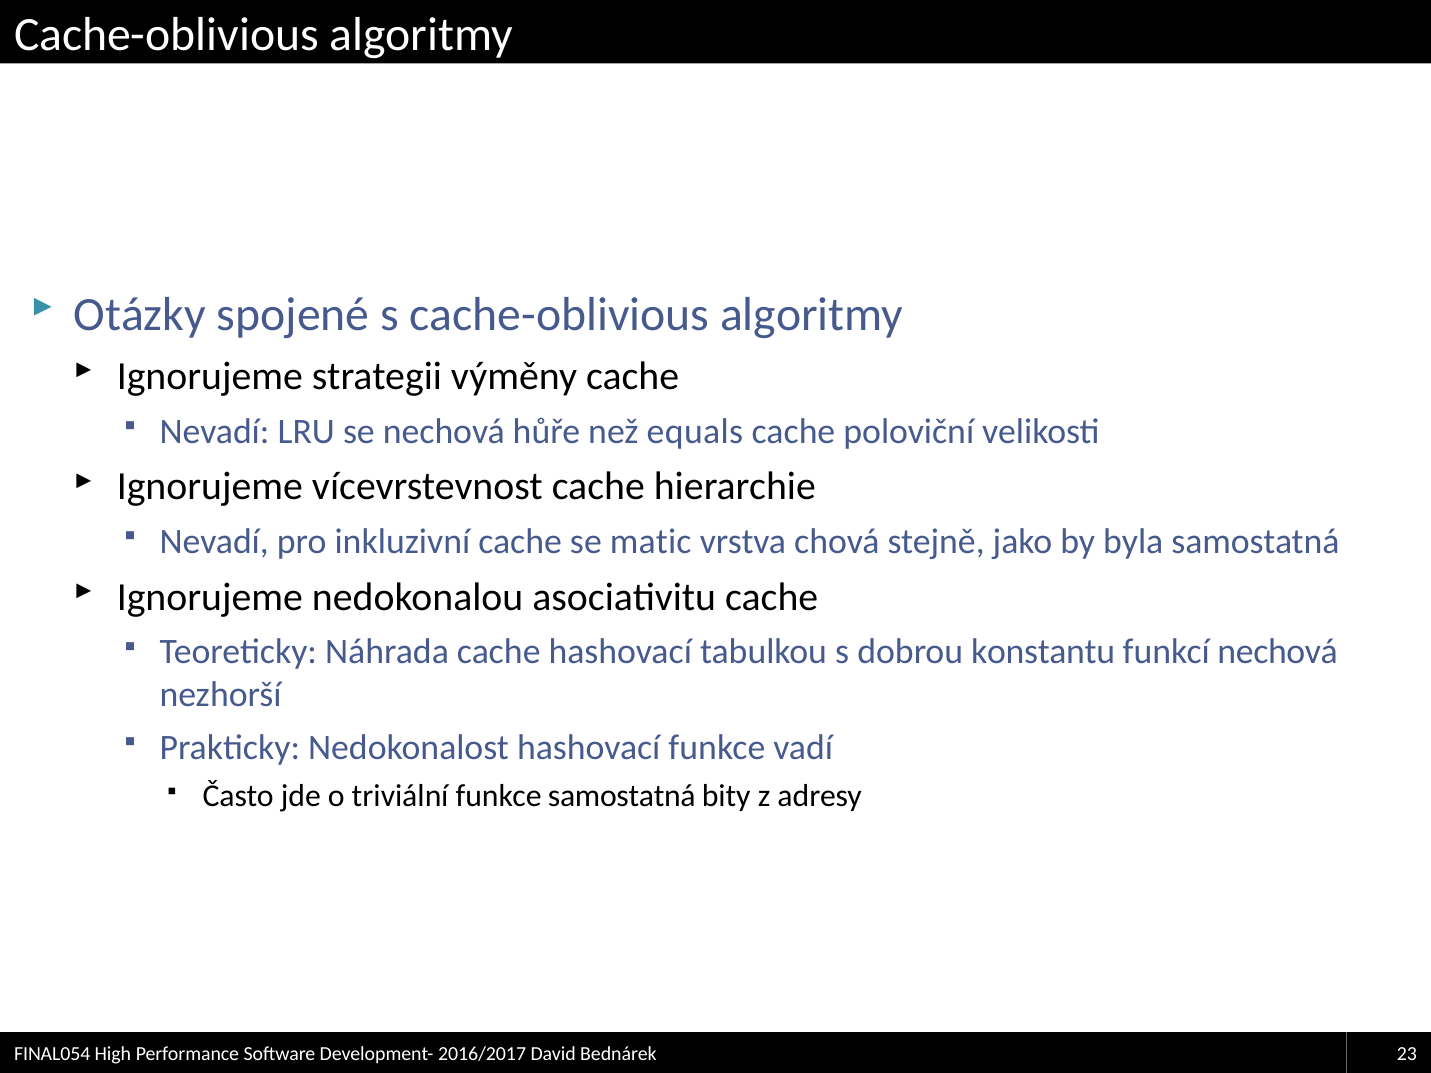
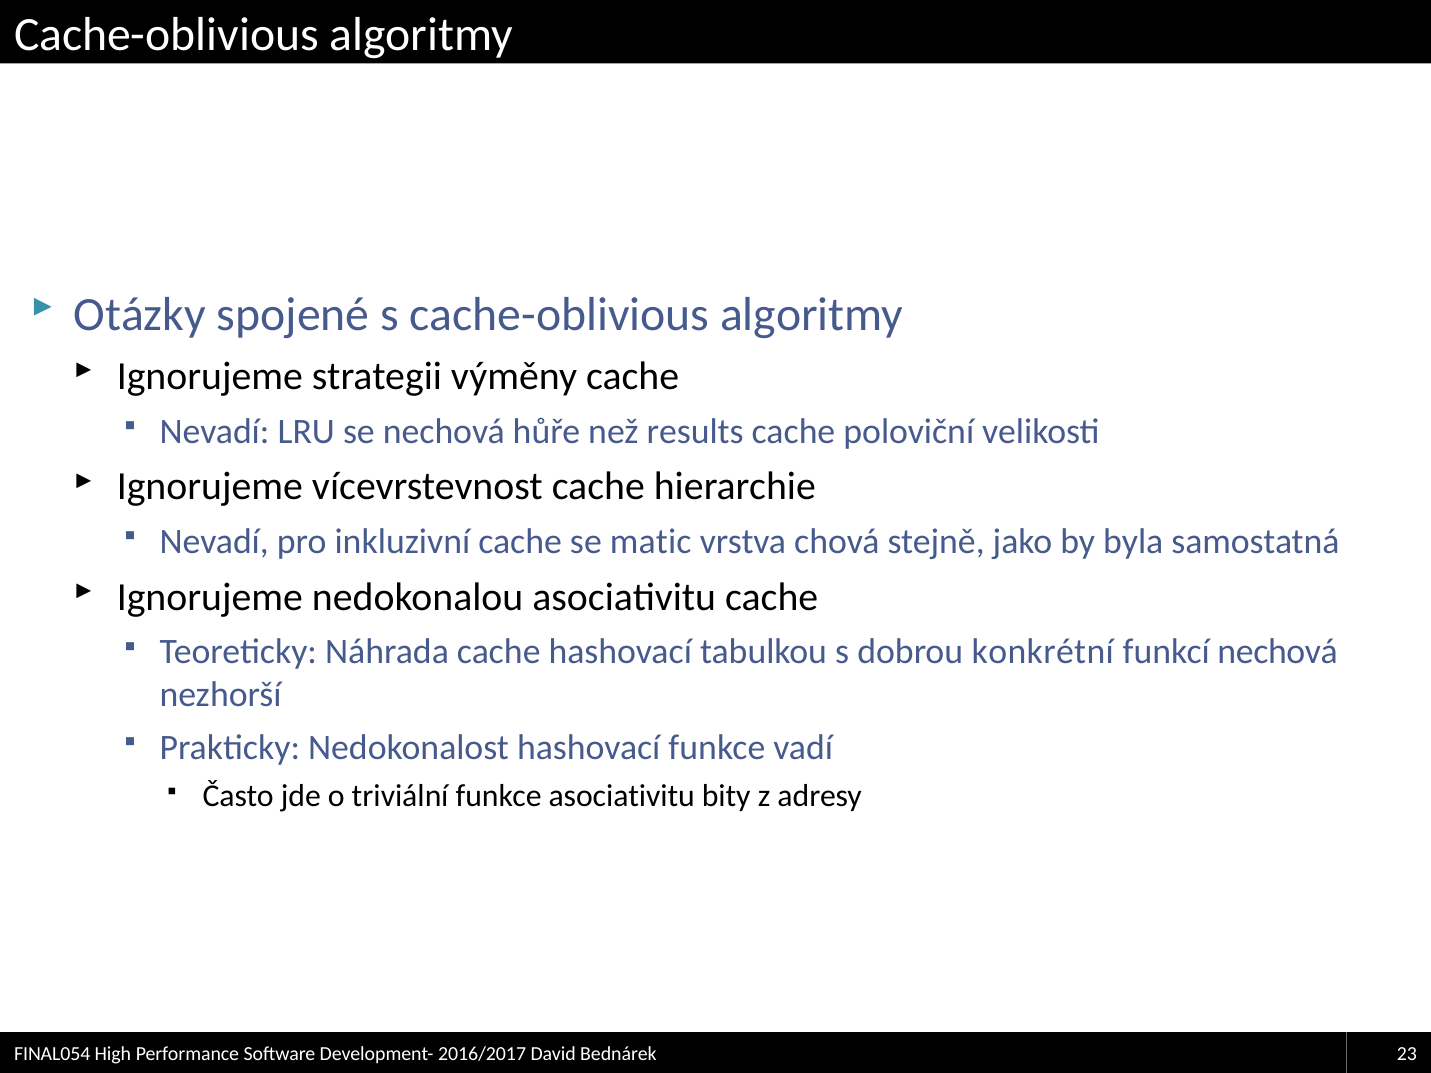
equals: equals -> results
konstantu: konstantu -> konkrétní
funkce samostatná: samostatná -> asociativitu
